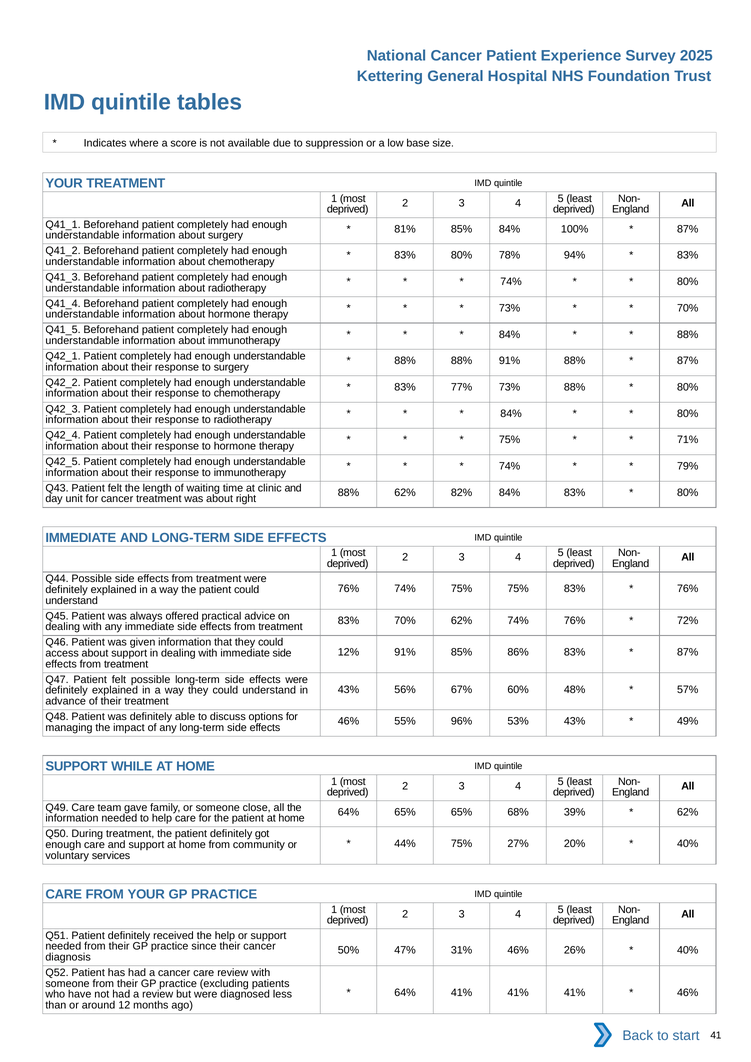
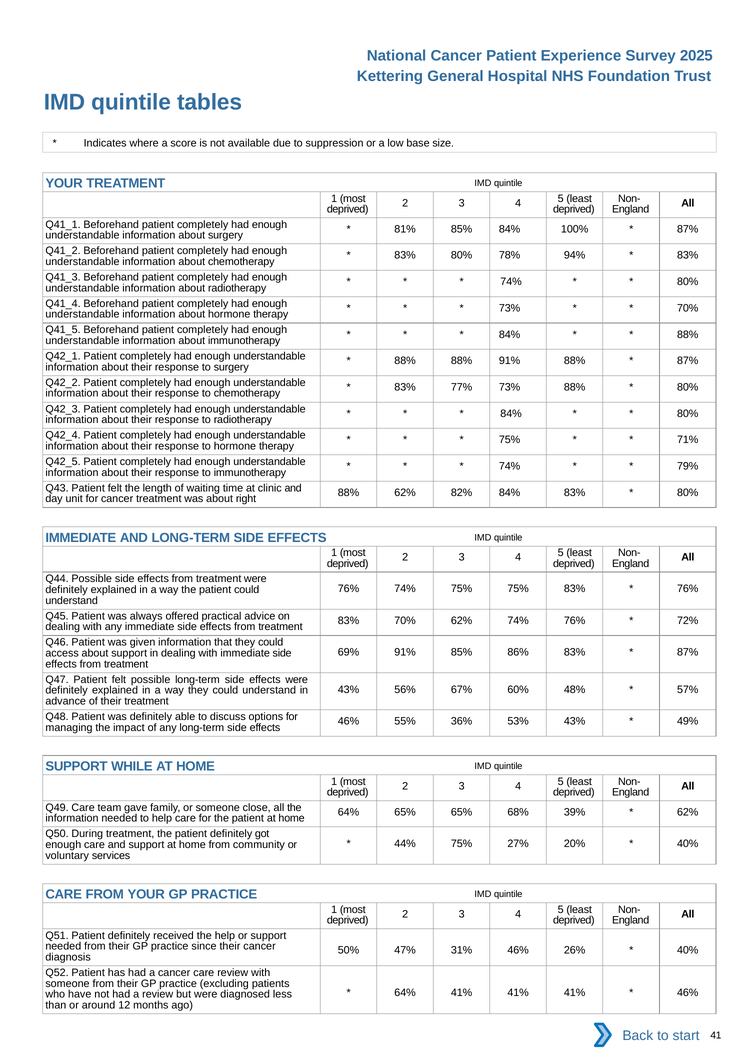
12%: 12% -> 69%
96%: 96% -> 36%
